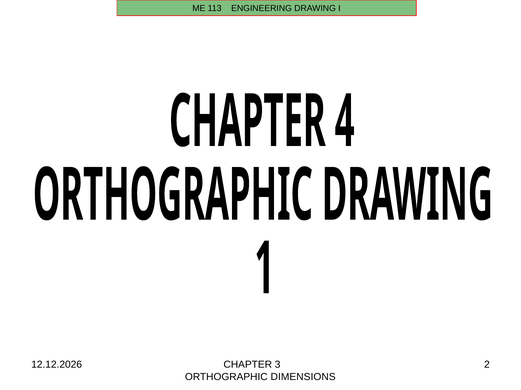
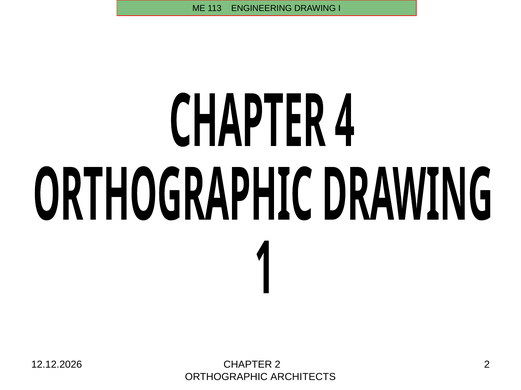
CHAPTER 3: 3 -> 2
DIMENSIONS: DIMENSIONS -> ARCHITECTS
